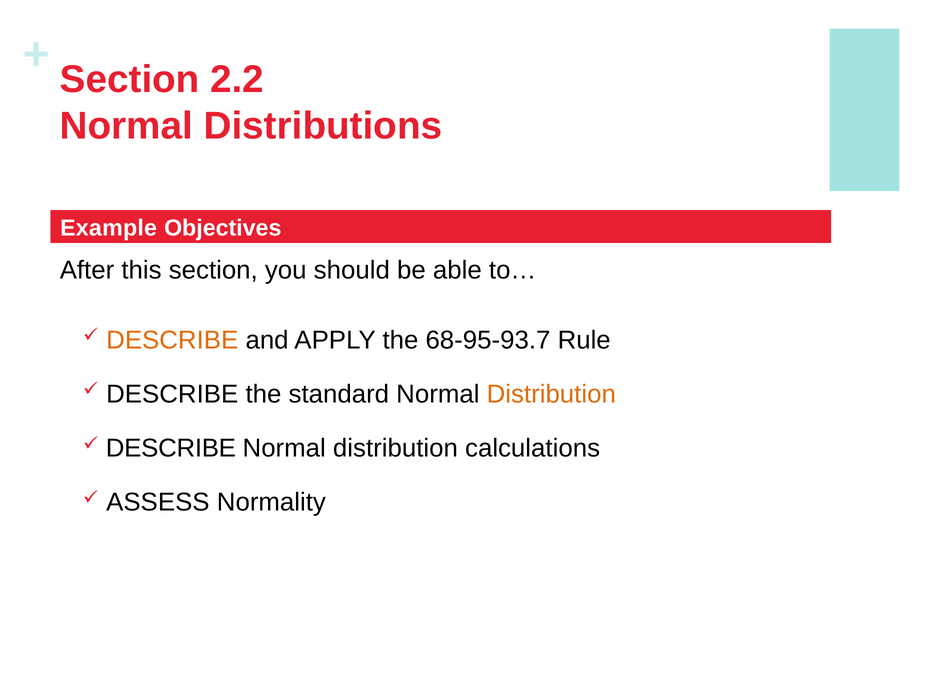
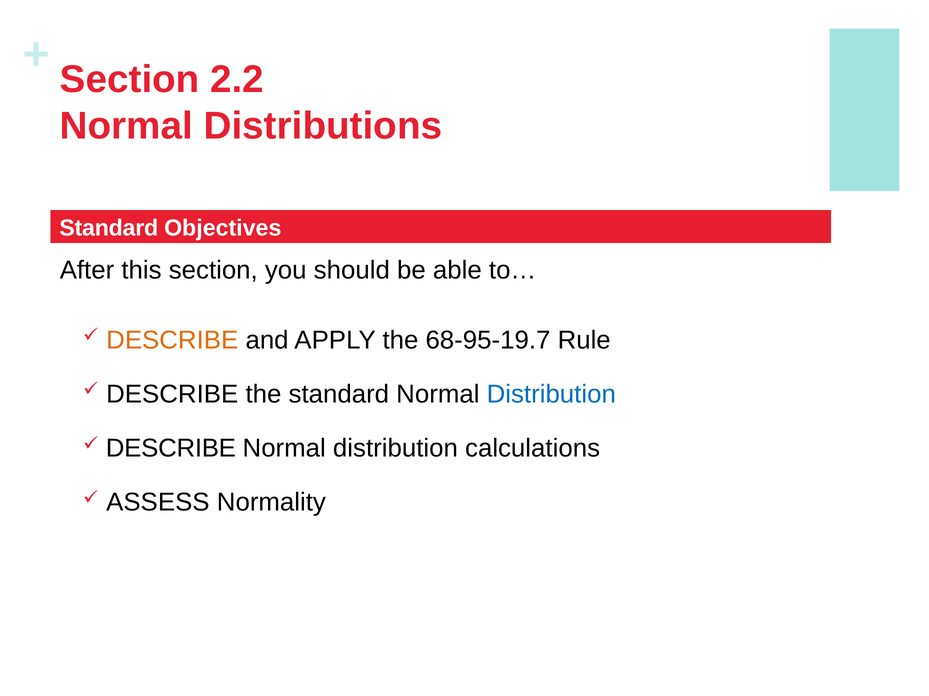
Example at (109, 228): Example -> Standard
68-95-93.7: 68-95-93.7 -> 68-95-19.7
Distribution at (551, 395) colour: orange -> blue
